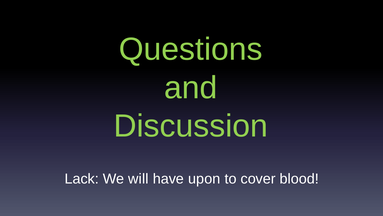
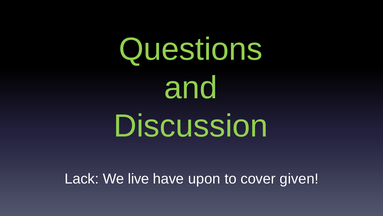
will: will -> live
blood: blood -> given
